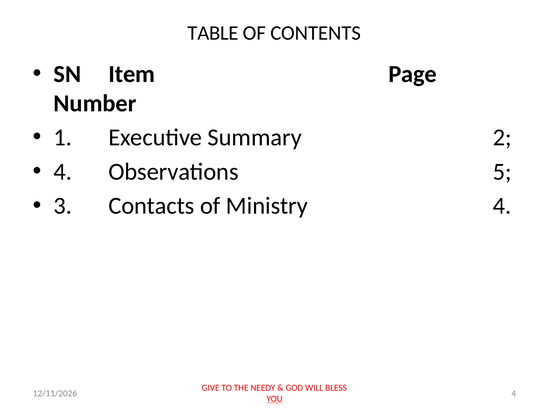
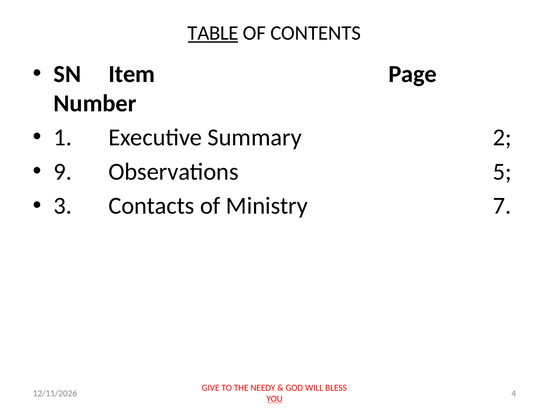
TABLE underline: none -> present
4 at (63, 172): 4 -> 9
Ministry 4: 4 -> 7
